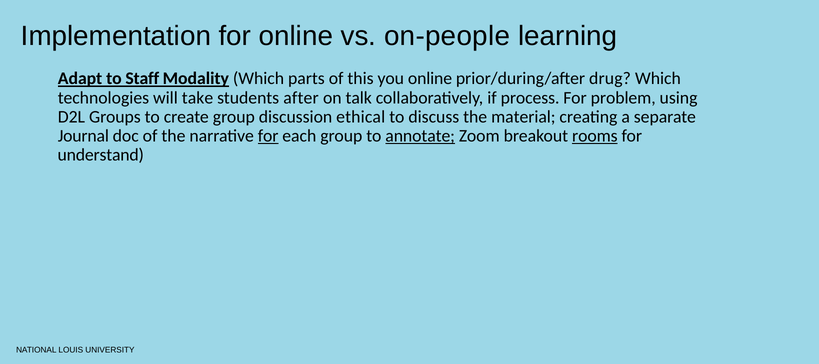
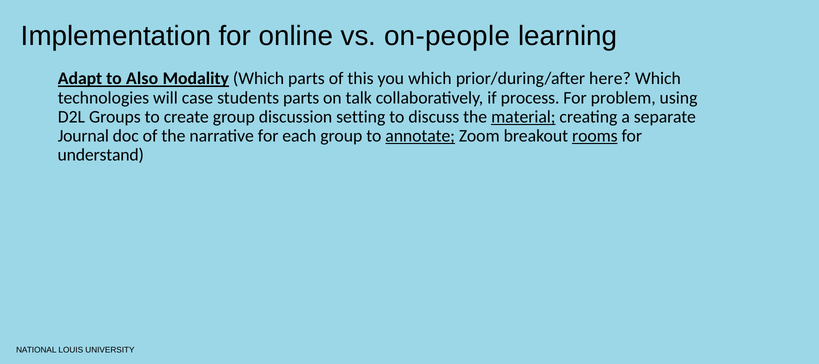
Staff: Staff -> Also
you online: online -> which
drug: drug -> here
take: take -> case
students after: after -> parts
ethical: ethical -> setting
material underline: none -> present
for at (268, 136) underline: present -> none
